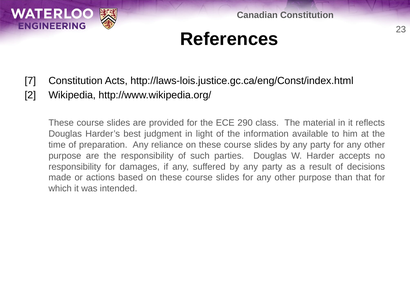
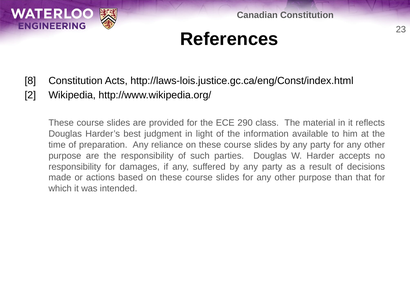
7: 7 -> 8
